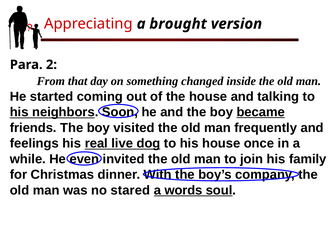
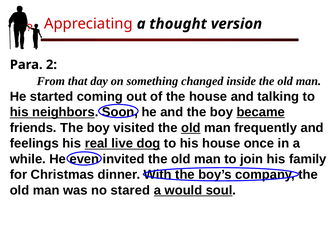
brought: brought -> thought
old at (191, 127) underline: none -> present
words: words -> would
